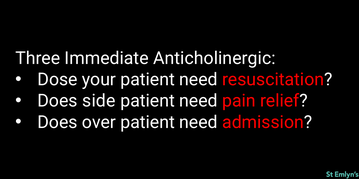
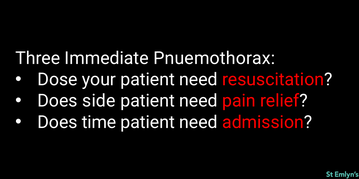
Anticholinergic: Anticholinergic -> Pnuemothorax
over: over -> time
